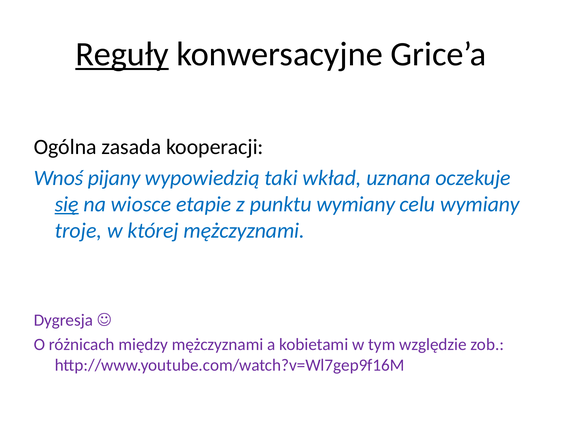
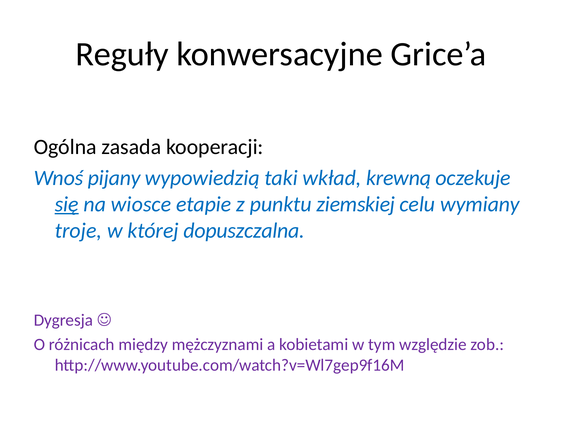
Reguły underline: present -> none
uznana: uznana -> krewną
punktu wymiany: wymiany -> ziemskiej
której mężczyznami: mężczyznami -> dopuszczalna
